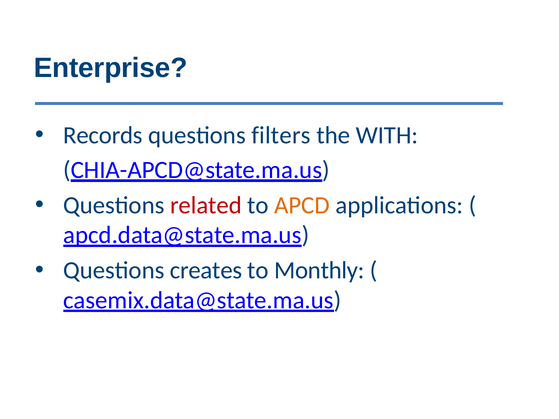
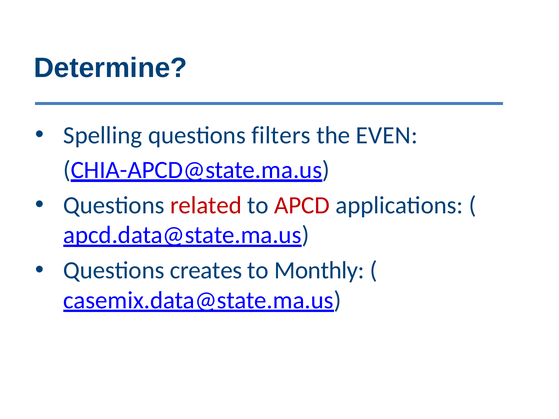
Enterprise: Enterprise -> Determine
Records: Records -> Spelling
WITH: WITH -> EVEN
APCD colour: orange -> red
